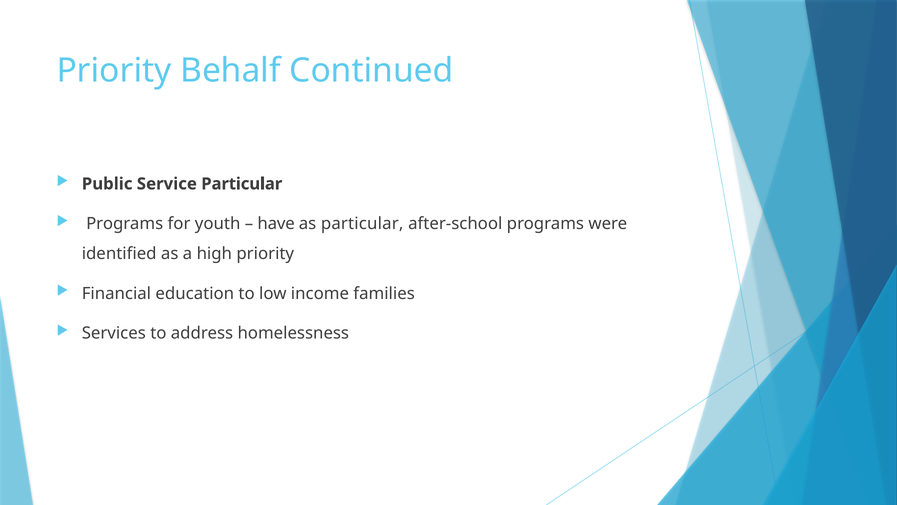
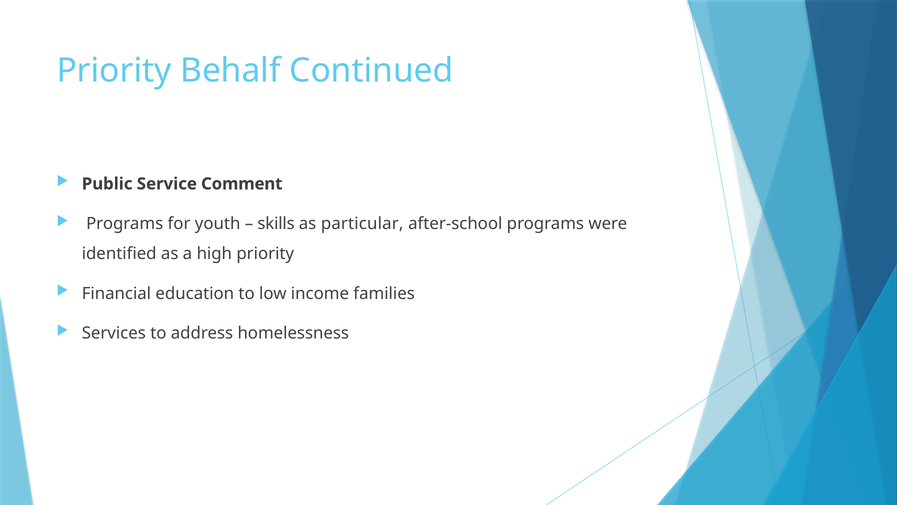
Service Particular: Particular -> Comment
have: have -> skills
